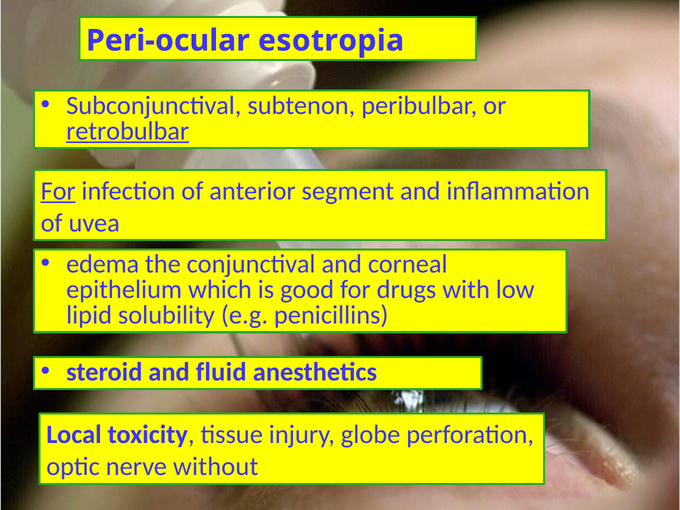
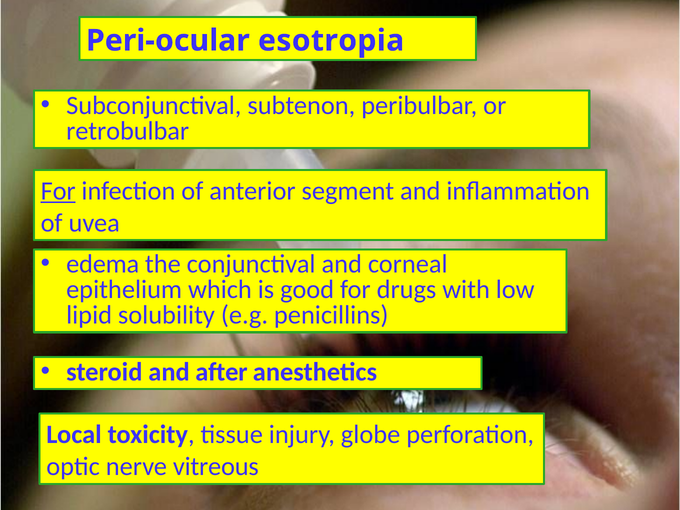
retrobulbar underline: present -> none
fluid: fluid -> after
without: without -> vitreous
